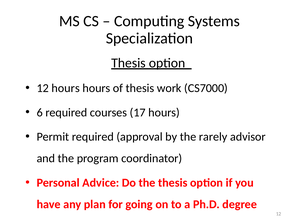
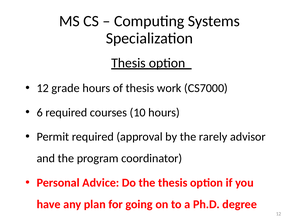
12 hours: hours -> grade
17: 17 -> 10
